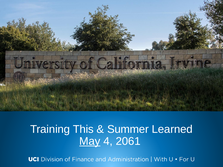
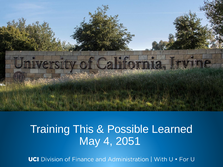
Summer: Summer -> Possible
May underline: present -> none
2061: 2061 -> 2051
